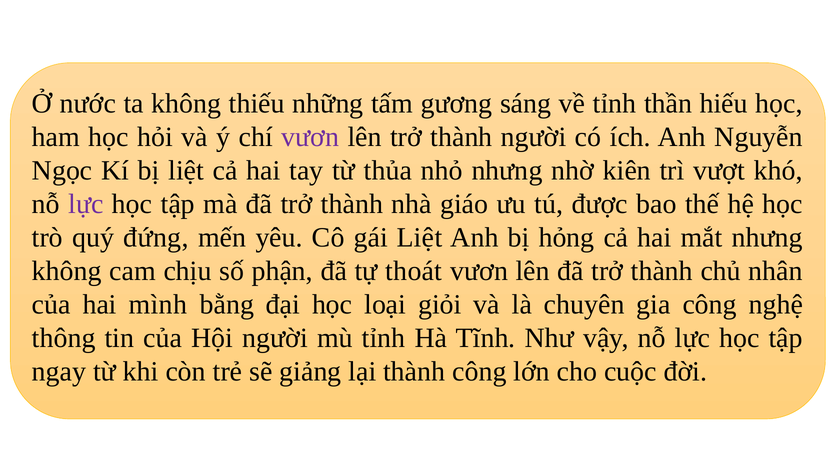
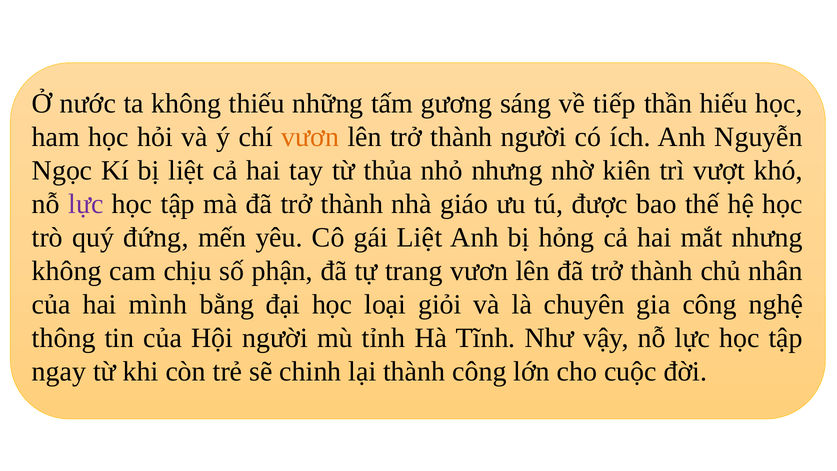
về tỉnh: tỉnh -> tiếp
vươn at (310, 137) colour: purple -> orange
thoát: thoát -> trang
giảng: giảng -> chinh
